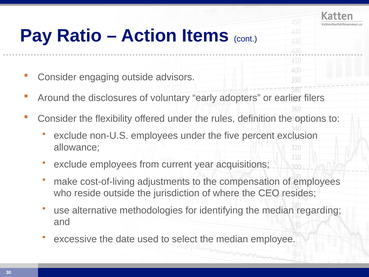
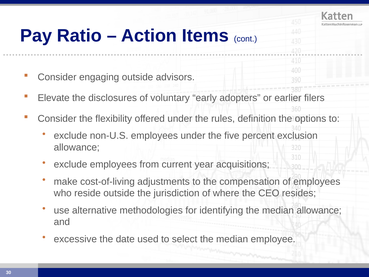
Around: Around -> Elevate
median regarding: regarding -> allowance
